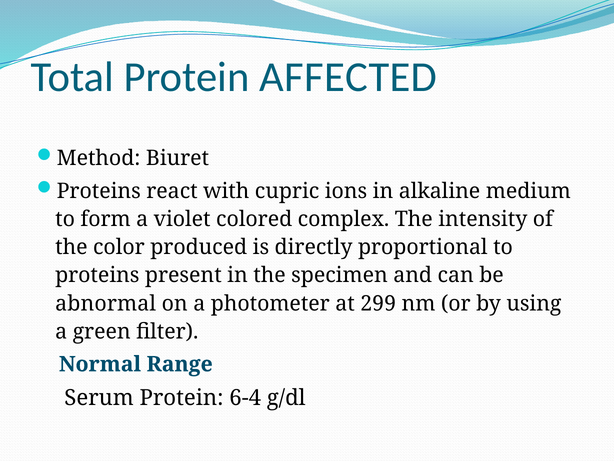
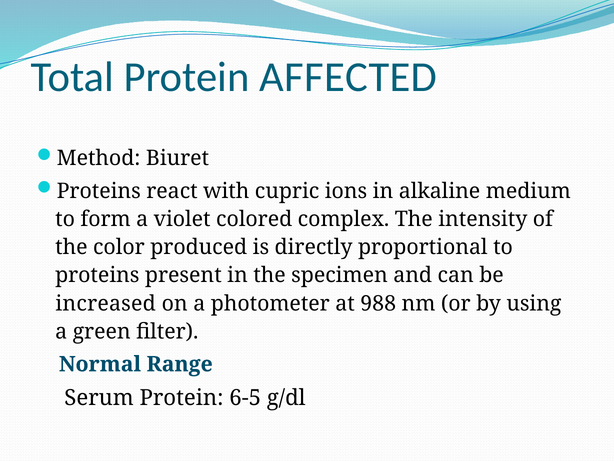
abnormal: abnormal -> increased
299: 299 -> 988
6-4: 6-4 -> 6-5
